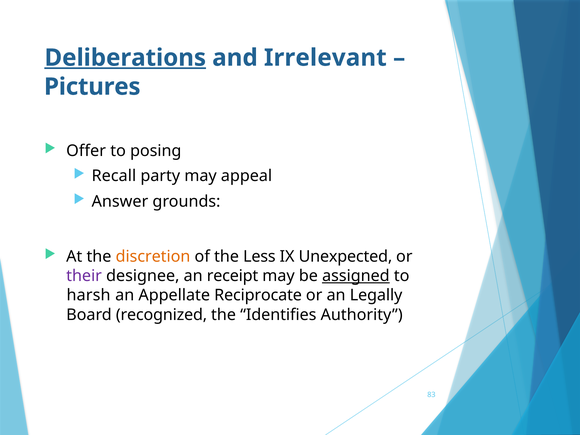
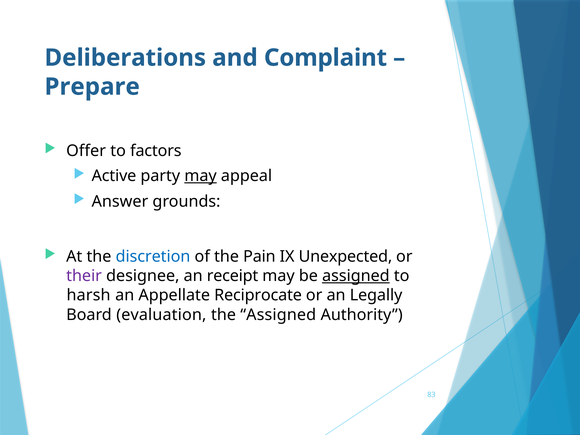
Deliberations underline: present -> none
Irrelevant: Irrelevant -> Complaint
Pictures: Pictures -> Prepare
posing: posing -> factors
Recall: Recall -> Active
may at (201, 176) underline: none -> present
discretion colour: orange -> blue
Less: Less -> Pain
recognized: recognized -> evaluation
the Identifies: Identifies -> Assigned
